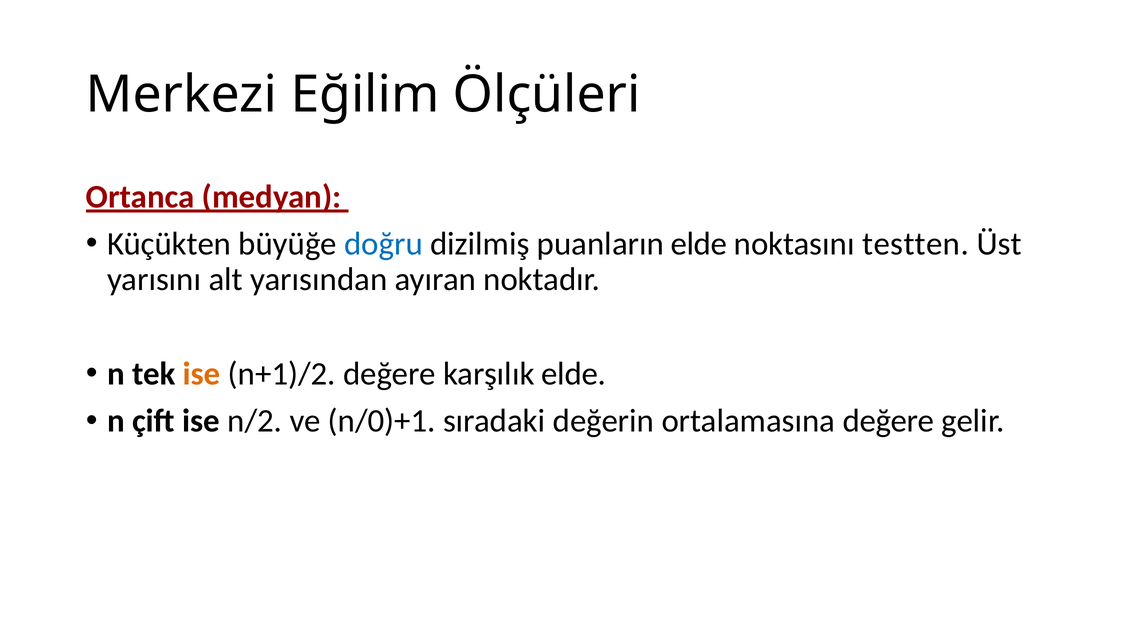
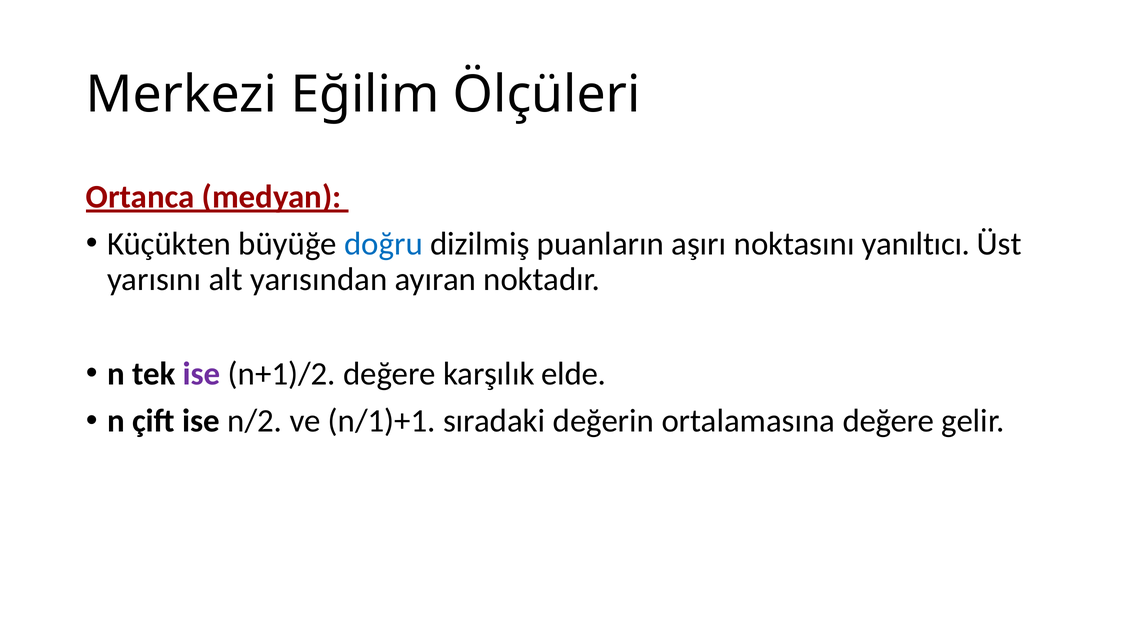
puanların elde: elde -> aşırı
testten: testten -> yanıltıcı
ise at (202, 374) colour: orange -> purple
n/0)+1: n/0)+1 -> n/1)+1
